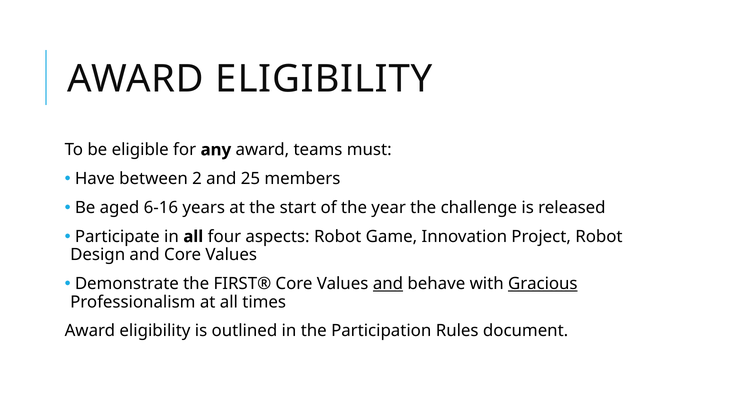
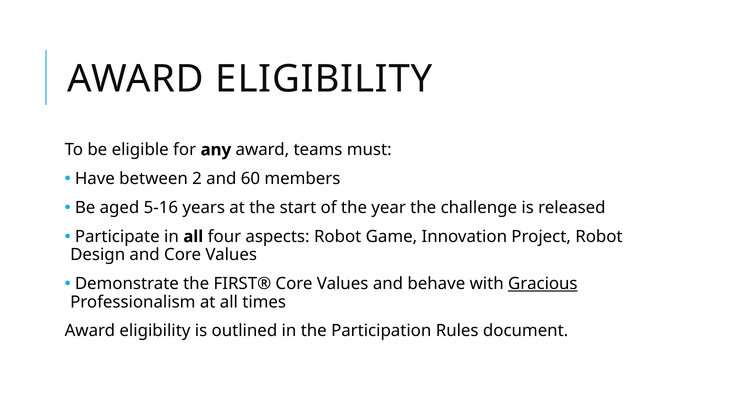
25: 25 -> 60
6-16: 6-16 -> 5-16
and at (388, 284) underline: present -> none
